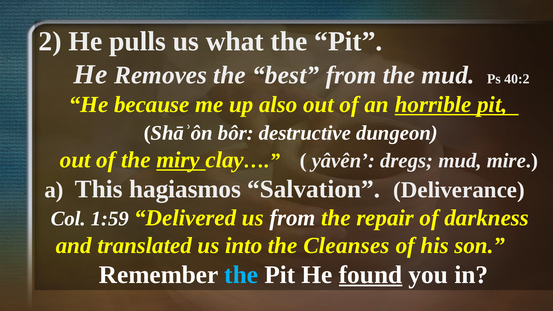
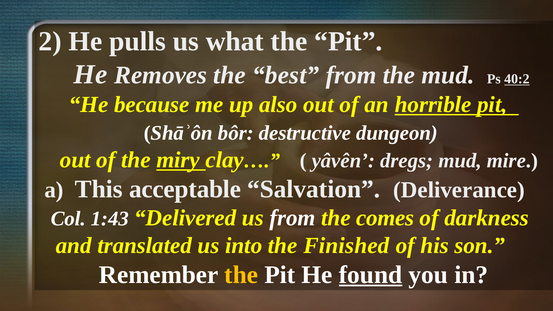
40:2 underline: none -> present
hagiasmos: hagiasmos -> acceptable
1:59: 1:59 -> 1:43
repair: repair -> comes
Cleanses: Cleanses -> Finished
the at (241, 275) colour: light blue -> yellow
